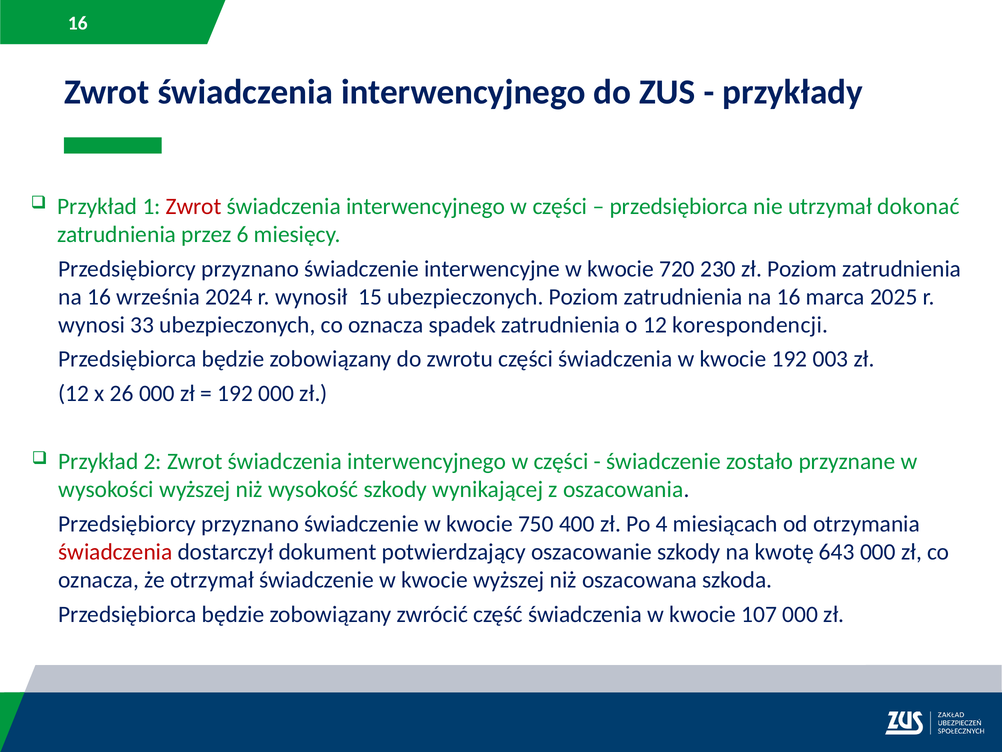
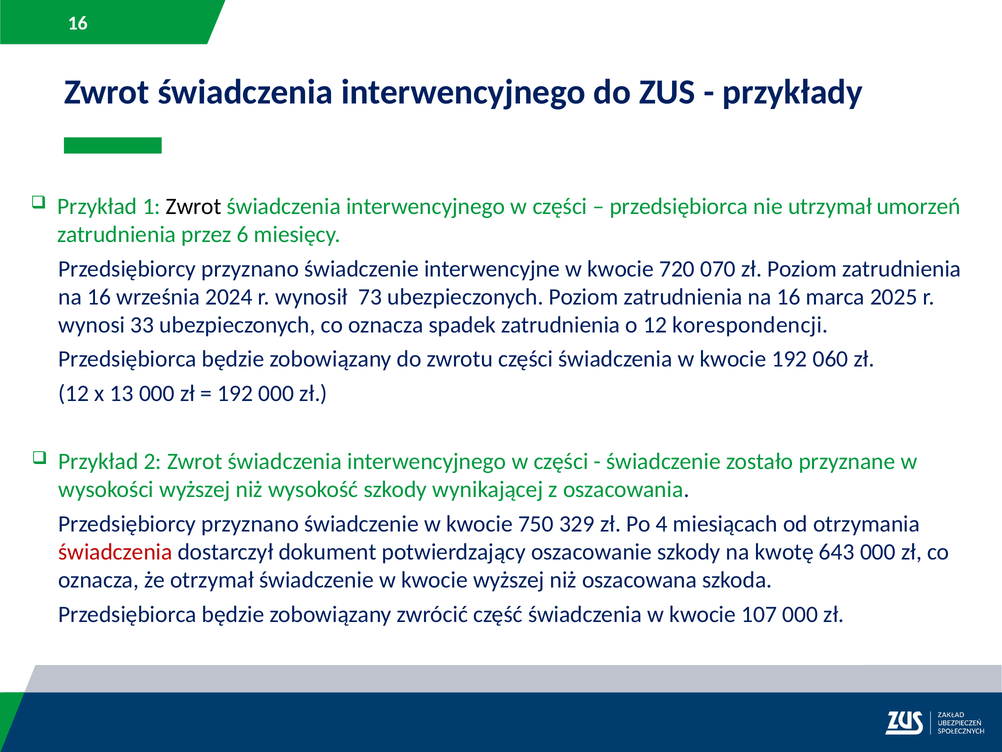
Zwrot at (194, 206) colour: red -> black
dokonać: dokonać -> umorzeń
230: 230 -> 070
15: 15 -> 73
003: 003 -> 060
26: 26 -> 13
400: 400 -> 329
